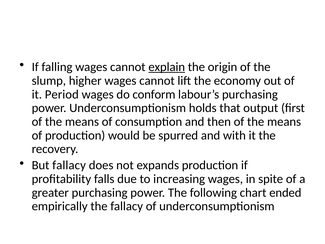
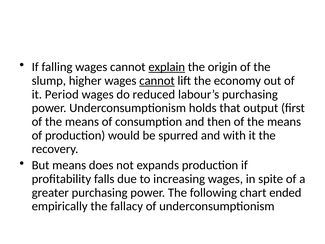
cannot at (157, 81) underline: none -> present
conform: conform -> reduced
But fallacy: fallacy -> means
